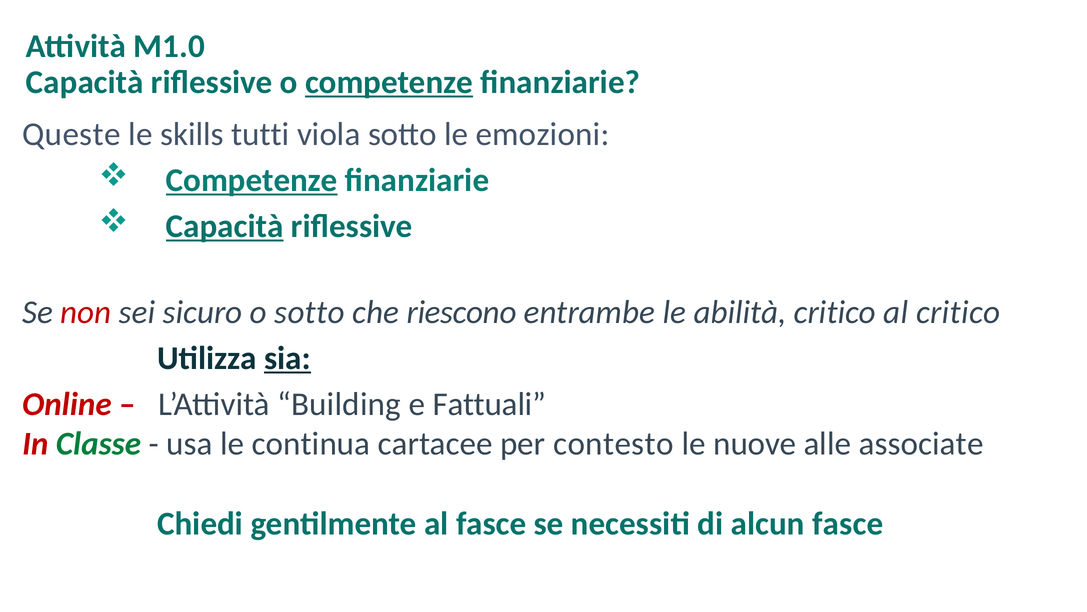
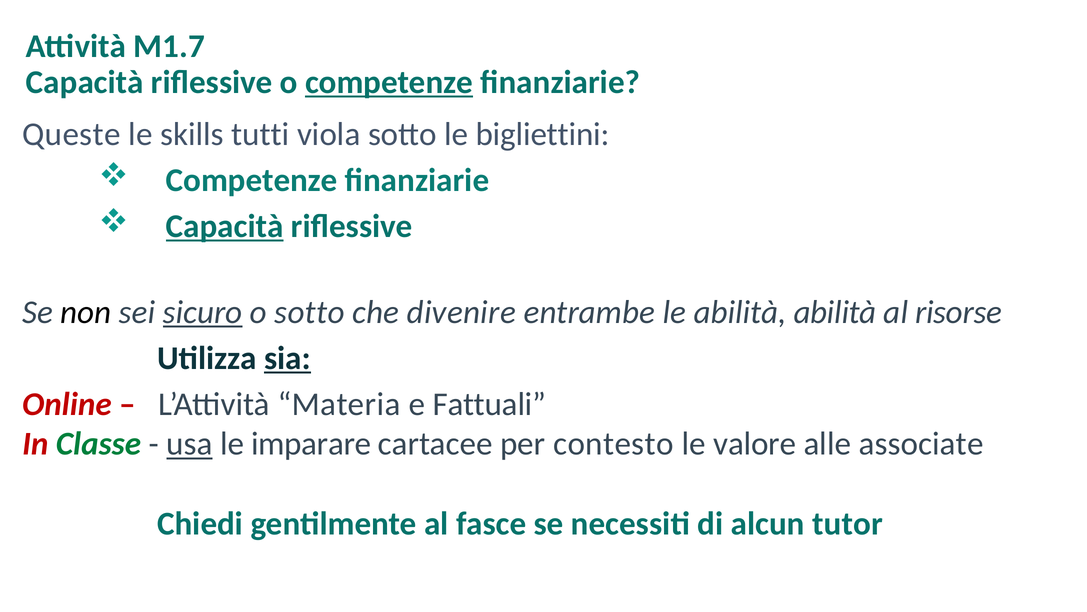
M1.0: M1.0 -> M1.7
emozioni: emozioni -> bigliettini
Competenze at (252, 180) underline: present -> none
non colour: red -> black
sicuro underline: none -> present
riescono: riescono -> divenire
abilità critico: critico -> abilità
al critico: critico -> risorse
Building: Building -> Materia
usa underline: none -> present
continua: continua -> imparare
nuove: nuove -> valore
alcun fasce: fasce -> tutor
